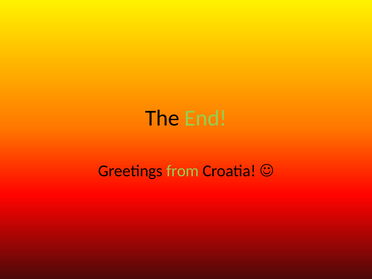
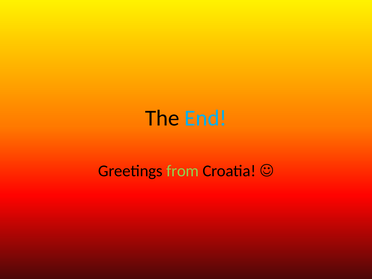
End colour: light green -> light blue
